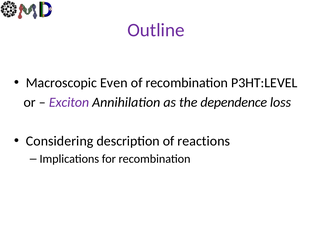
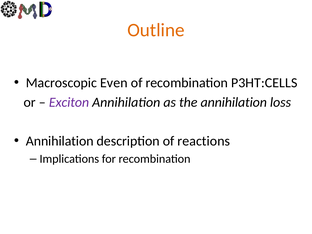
Outline colour: purple -> orange
P3HT:LEVEL: P3HT:LEVEL -> P3HT:CELLS
the dependence: dependence -> annihilation
Considering at (60, 141): Considering -> Annihilation
